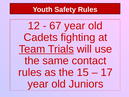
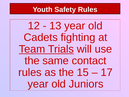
67: 67 -> 13
